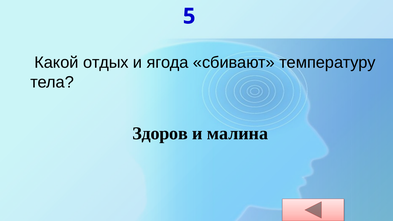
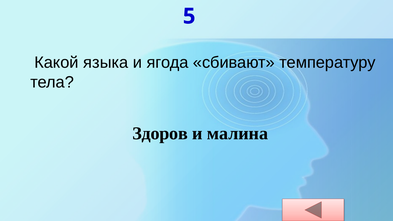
отдых: отдых -> языка
